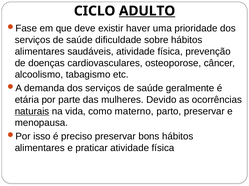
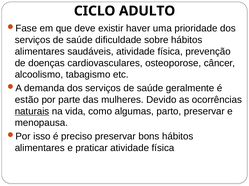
ADULTO underline: present -> none
etária: etária -> estão
materno: materno -> algumas
